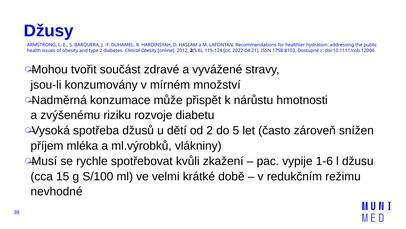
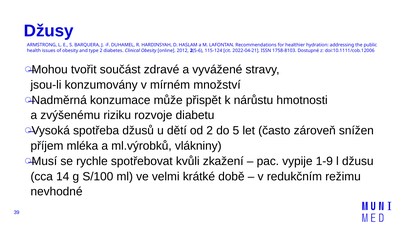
1-6: 1-6 -> 1-9
15: 15 -> 14
